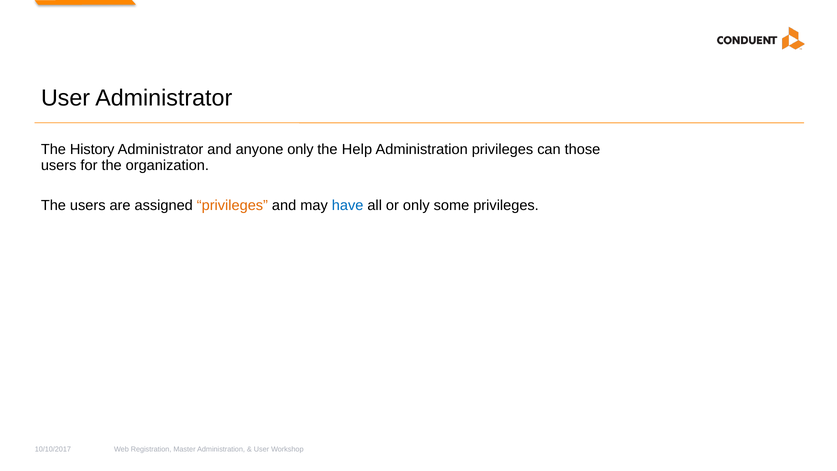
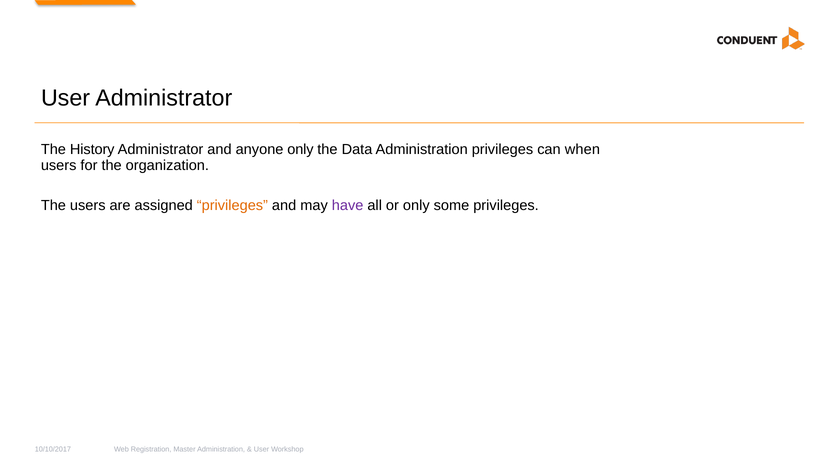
Help: Help -> Data
those: those -> when
have colour: blue -> purple
